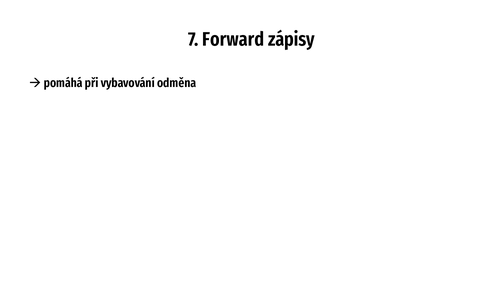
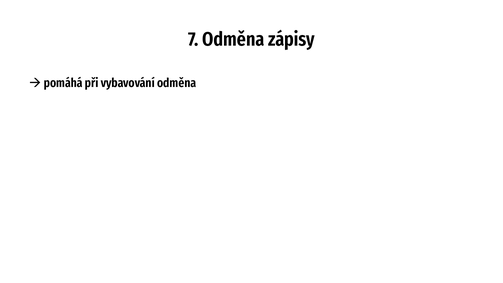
7 Forward: Forward -> Odměna
